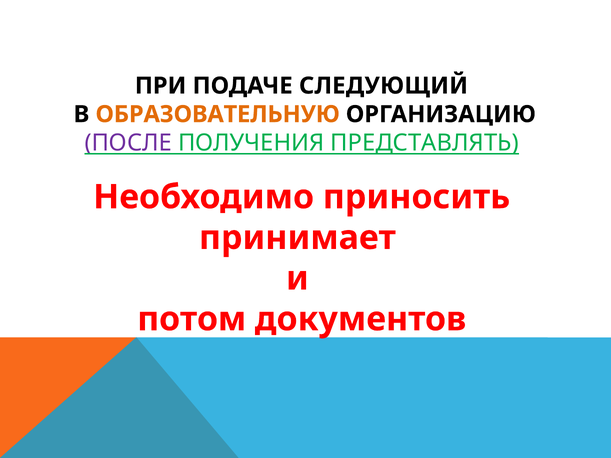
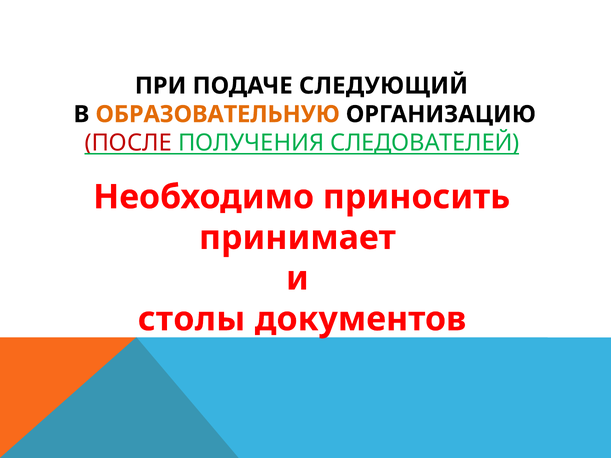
ПОСЛЕ colour: purple -> red
ПРЕДСТАВЛЯТЬ: ПРЕДСТАВЛЯТЬ -> СЛЕДОВАТЕЛЕЙ
потом: потом -> столы
